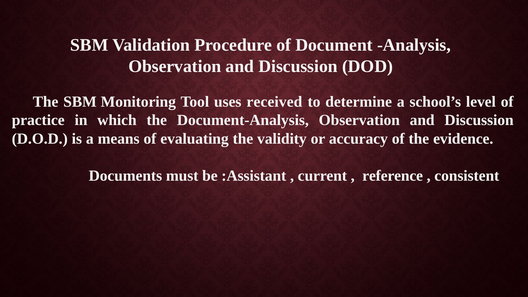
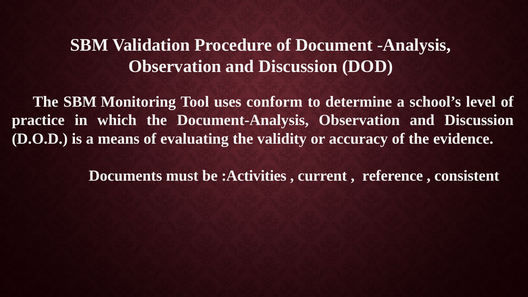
received: received -> conform
:Assistant: :Assistant -> :Activities
